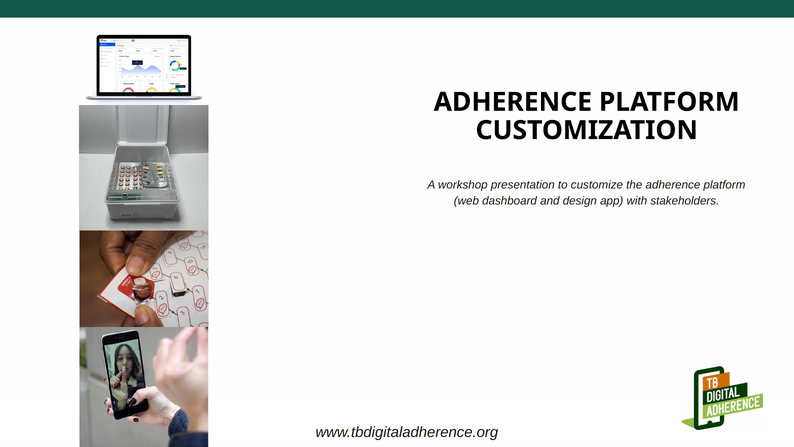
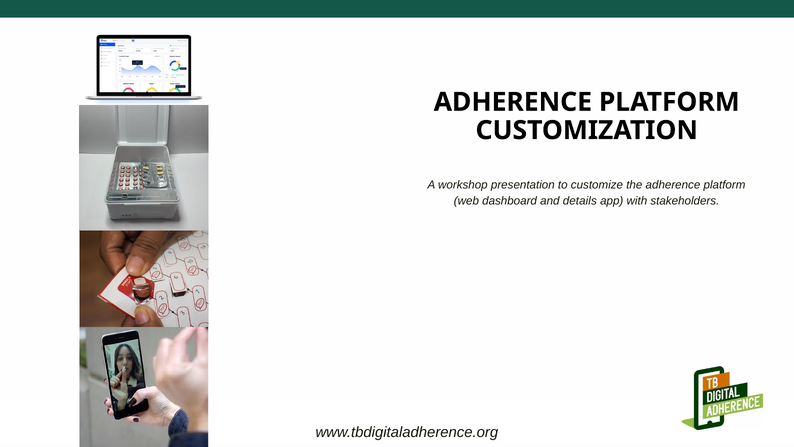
design: design -> details
